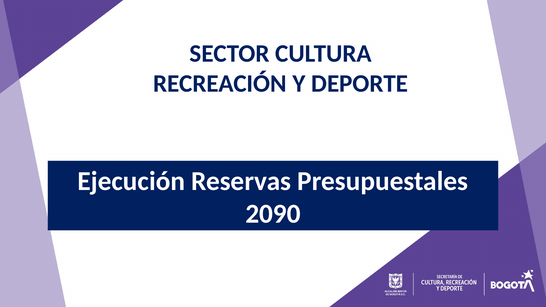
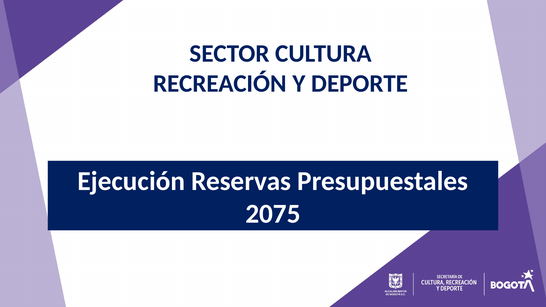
2090: 2090 -> 2075
